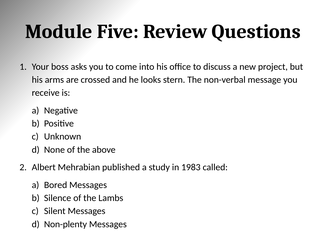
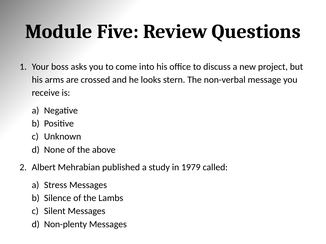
1983: 1983 -> 1979
Bored: Bored -> Stress
